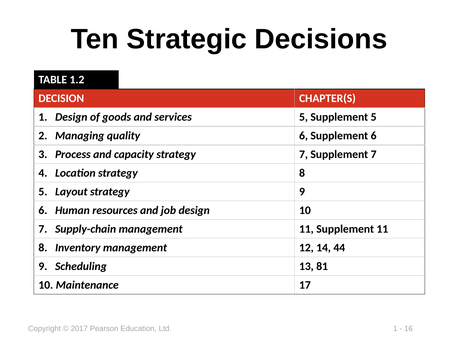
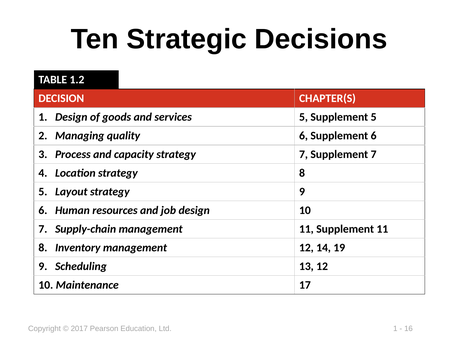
44: 44 -> 19
13 81: 81 -> 12
